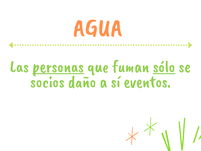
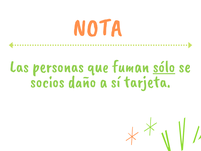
AGUA: AGUA -> NOTA
personas underline: present -> none
eventos: eventos -> tarjeta
